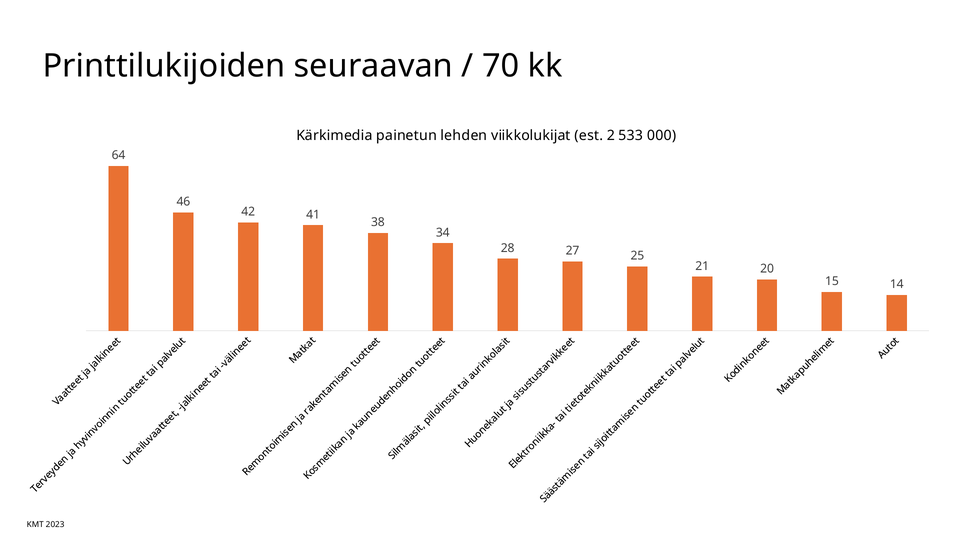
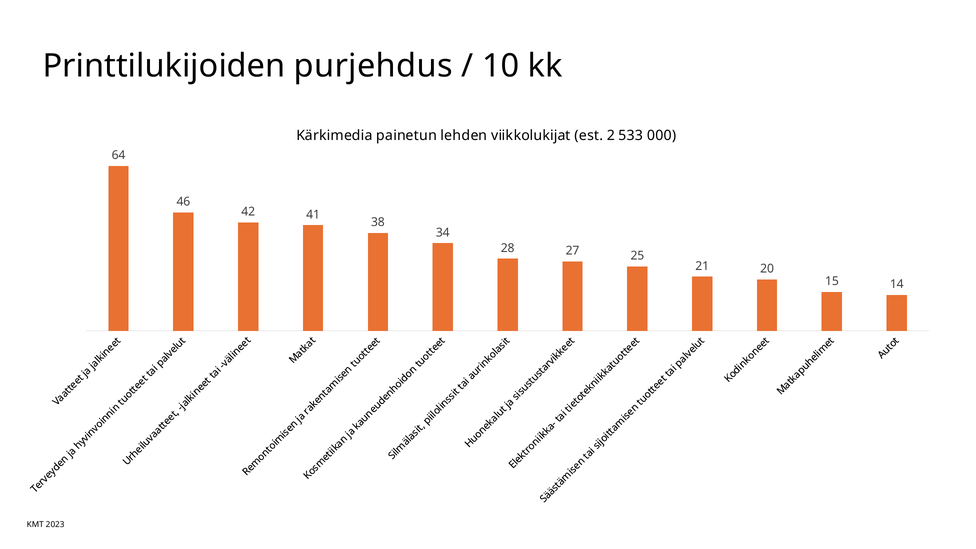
seuraavan: seuraavan -> purjehdus
70: 70 -> 10
